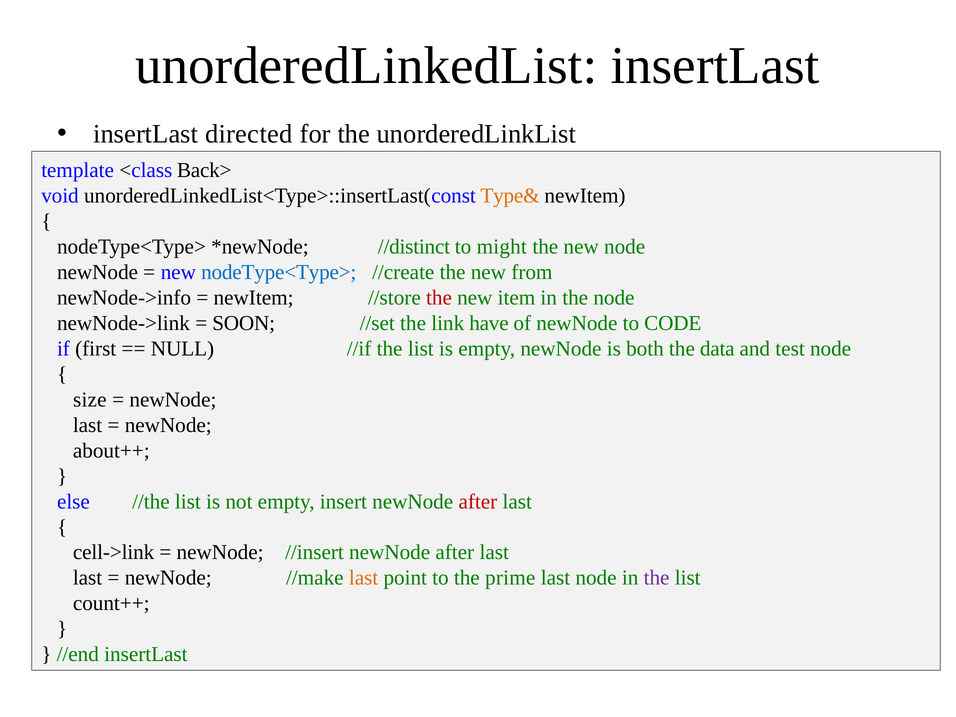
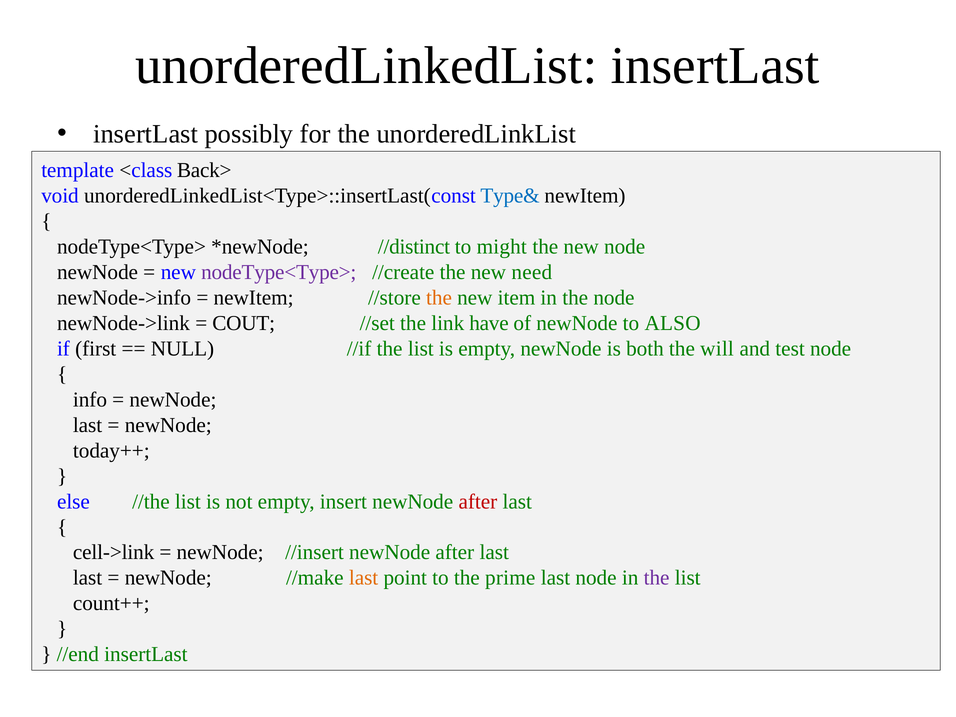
directed: directed -> possibly
Type& colour: orange -> blue
nodeType<Type> at (279, 272) colour: blue -> purple
from: from -> need
the at (439, 298) colour: red -> orange
SOON: SOON -> COUT
CODE: CODE -> ALSO
data: data -> will
size: size -> info
about++: about++ -> today++
